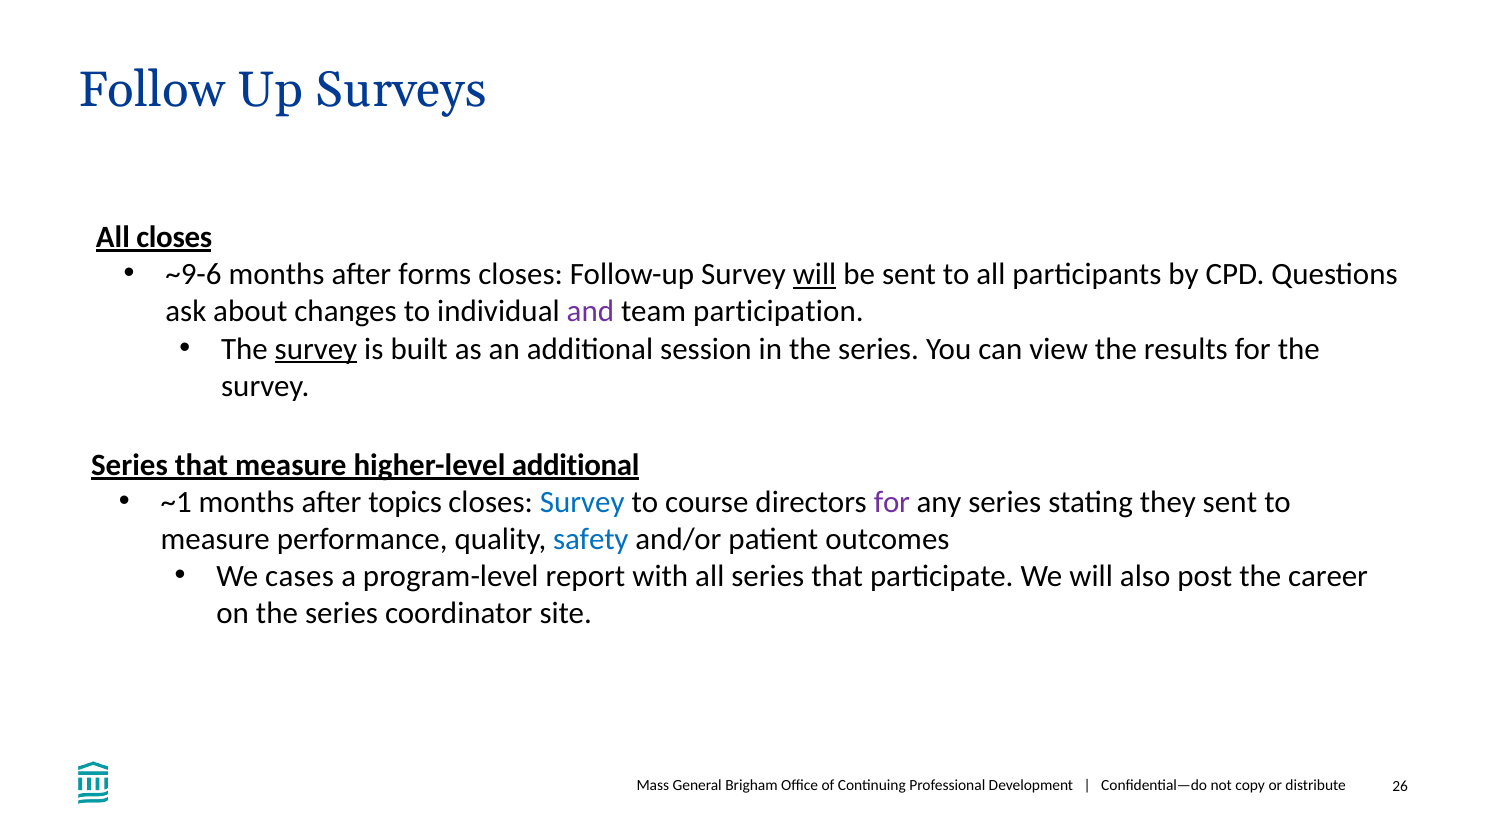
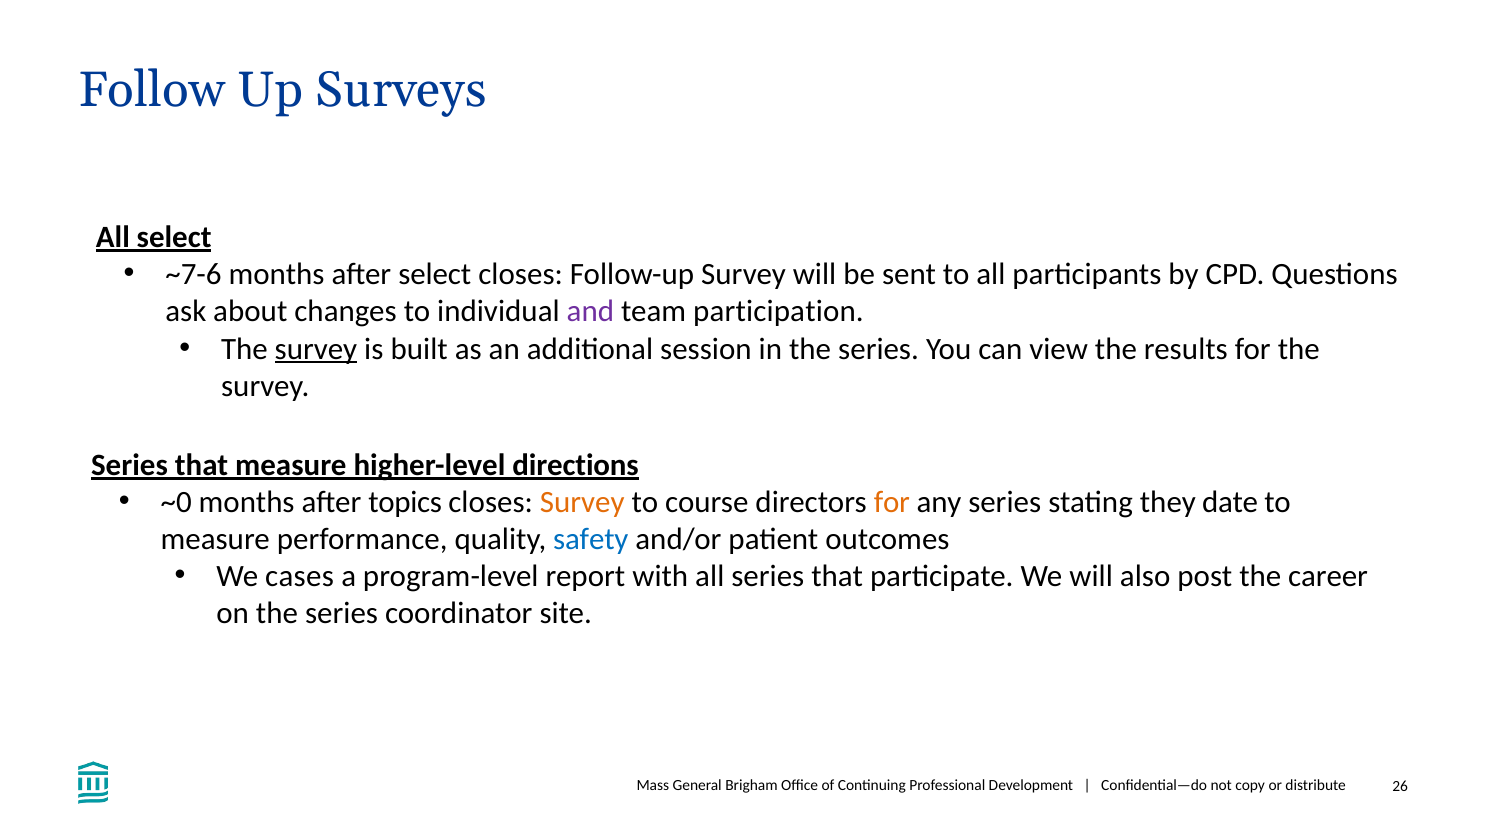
All closes: closes -> select
~9-6: ~9-6 -> ~7-6
after forms: forms -> select
will at (815, 274) underline: present -> none
higher-level additional: additional -> directions
~1: ~1 -> ~0
Survey at (582, 502) colour: blue -> orange
for at (892, 502) colour: purple -> orange
they sent: sent -> date
